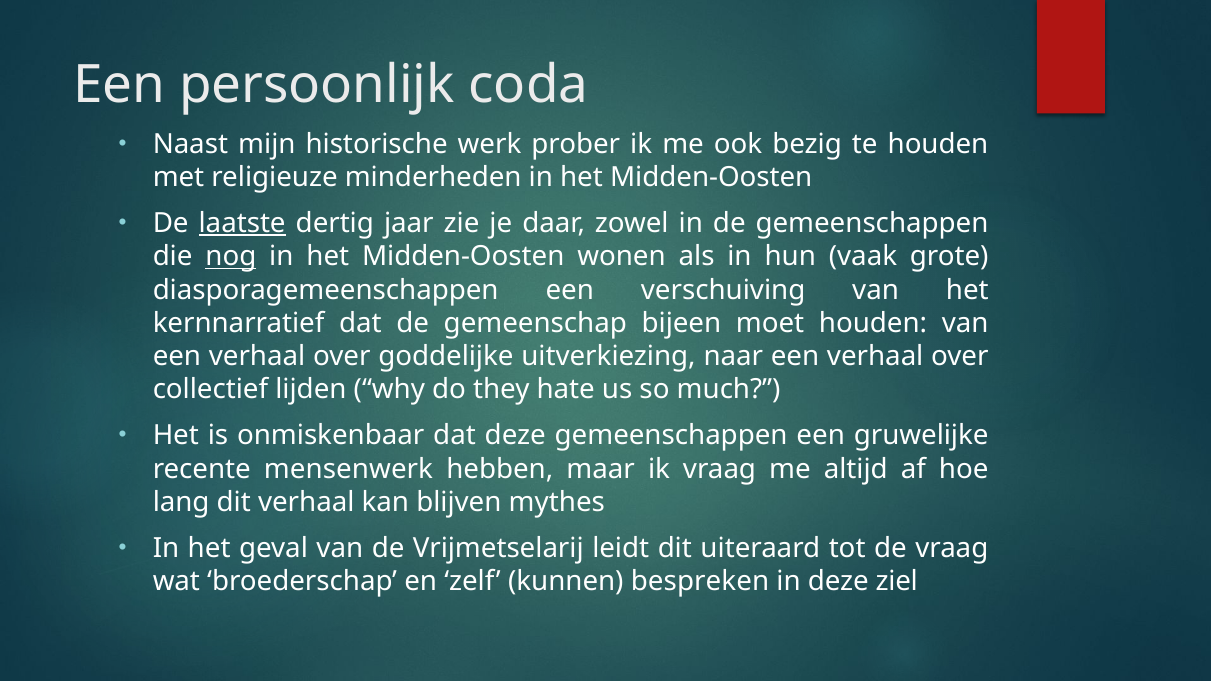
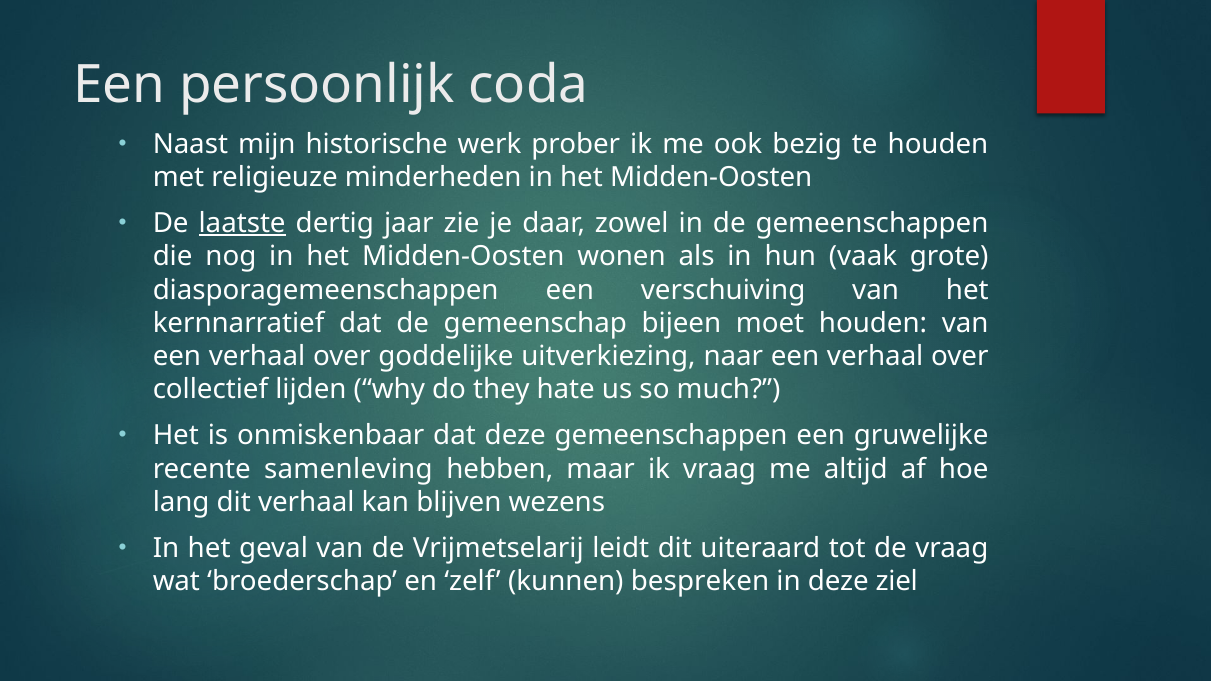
nog underline: present -> none
mensenwerk: mensenwerk -> samenleving
mythes: mythes -> wezens
